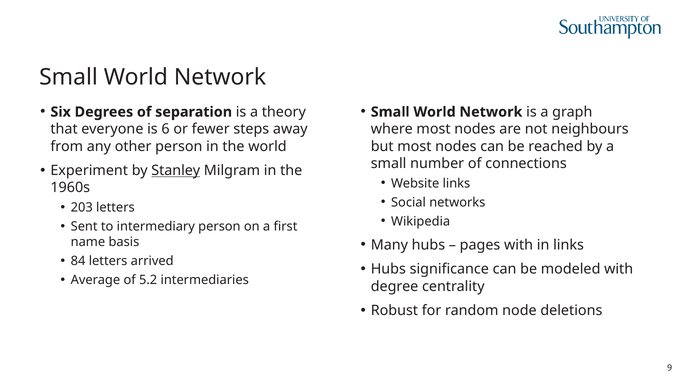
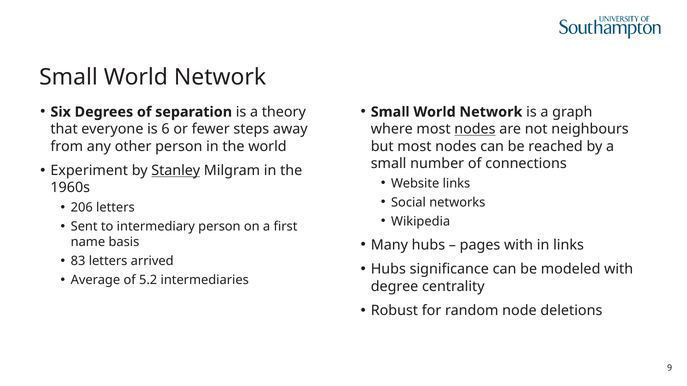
nodes at (475, 129) underline: none -> present
203: 203 -> 206
84: 84 -> 83
